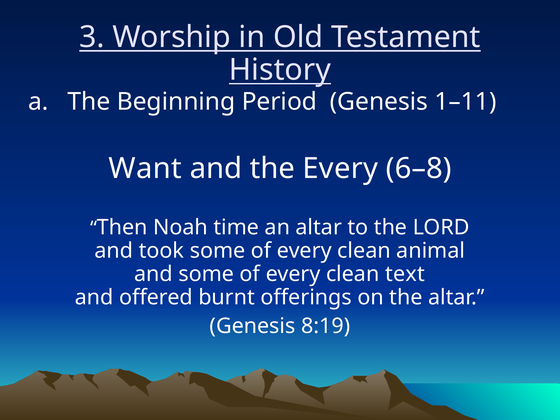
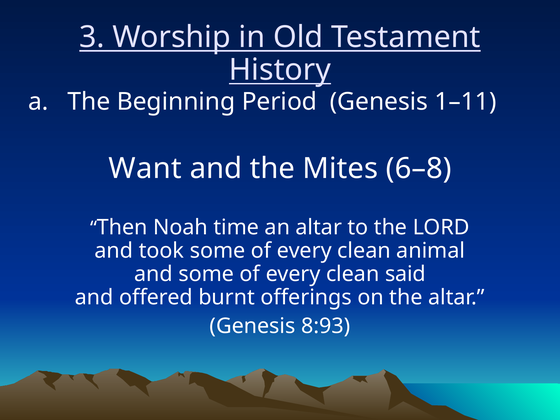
the Every: Every -> Mites
text: text -> said
8:19: 8:19 -> 8:93
